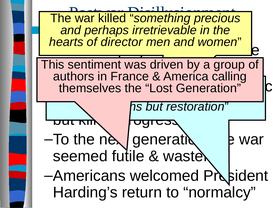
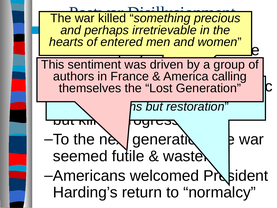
director: director -> entered
